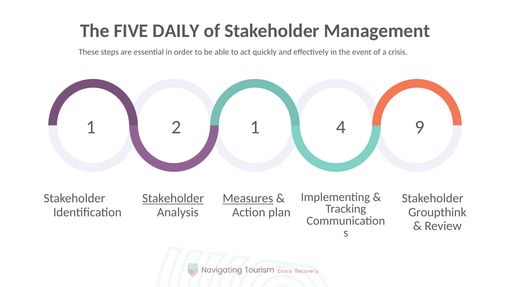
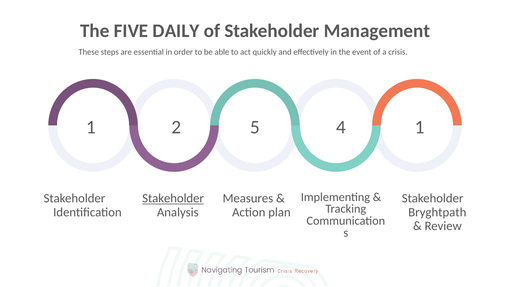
2 1: 1 -> 5
4 9: 9 -> 1
Measures underline: present -> none
Groupthink: Groupthink -> Bryghtpath
